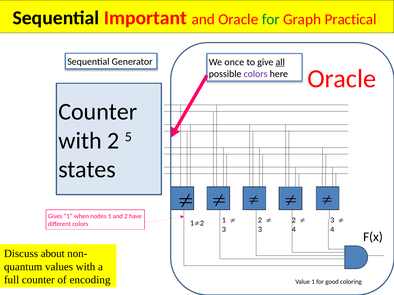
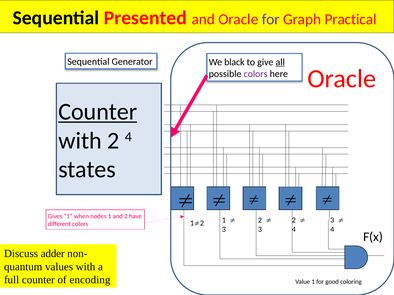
Important: Important -> Presented
for at (271, 19) colour: green -> purple
once: once -> black
Counter at (98, 112) underline: none -> present
2 5: 5 -> 4
about: about -> adder
